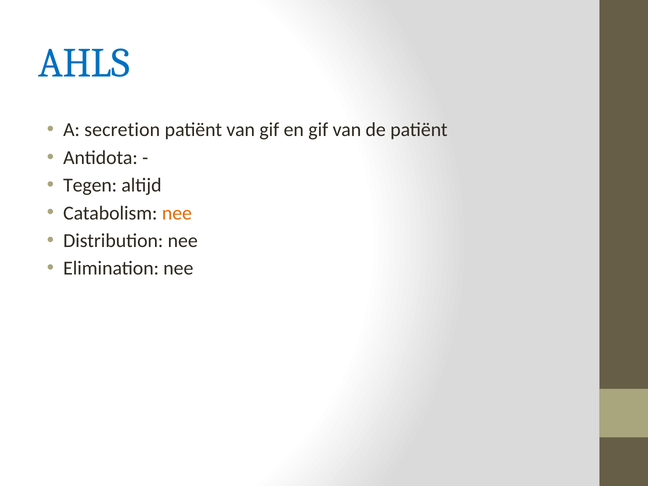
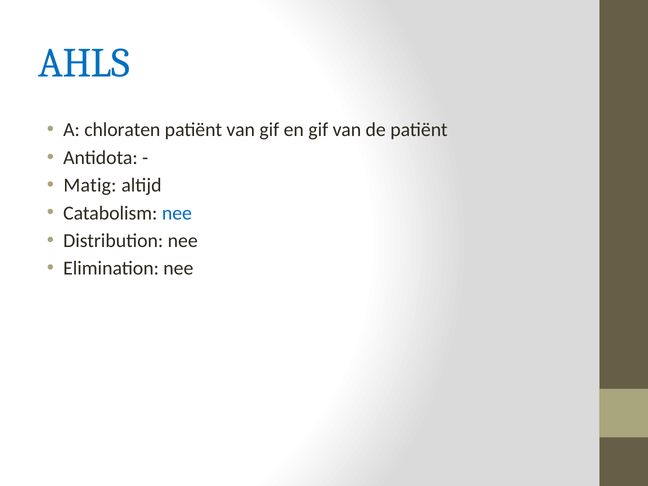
secretion: secretion -> chloraten
Tegen: Tegen -> Matig
nee at (177, 213) colour: orange -> blue
